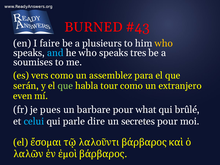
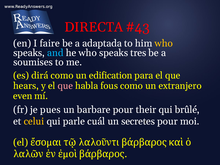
BURNED: BURNED -> DIRECTA
plusieurs: plusieurs -> adaptada
vers: vers -> dirá
assemblez: assemblez -> edification
serán: serán -> hears
que at (65, 86) colour: light green -> pink
tour: tour -> fous
what: what -> their
celui colour: light blue -> yellow
dire: dire -> cuál
